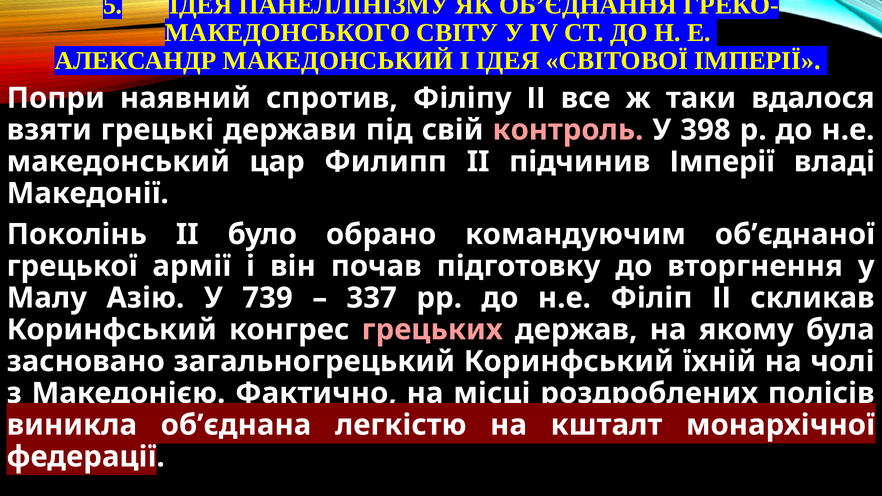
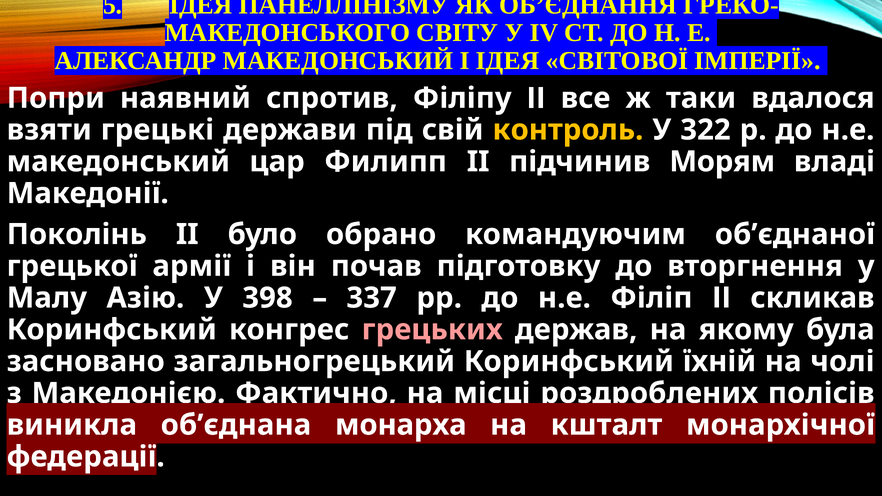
контроль colour: pink -> yellow
398: 398 -> 322
підчинив Імперії: Імперії -> Морям
739: 739 -> 398
легкістю: легкістю -> монарха
